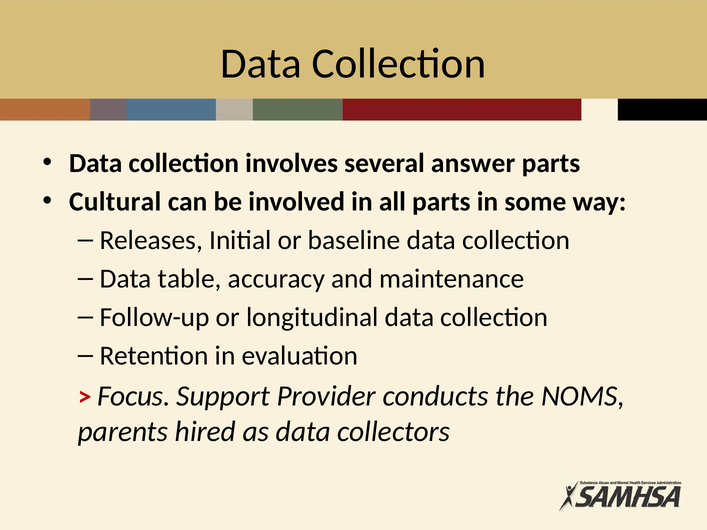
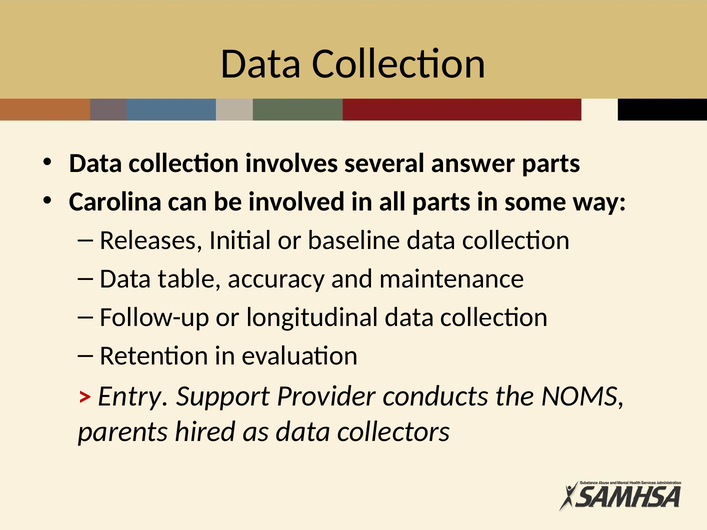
Cultural: Cultural -> Carolina
Focus: Focus -> Entry
